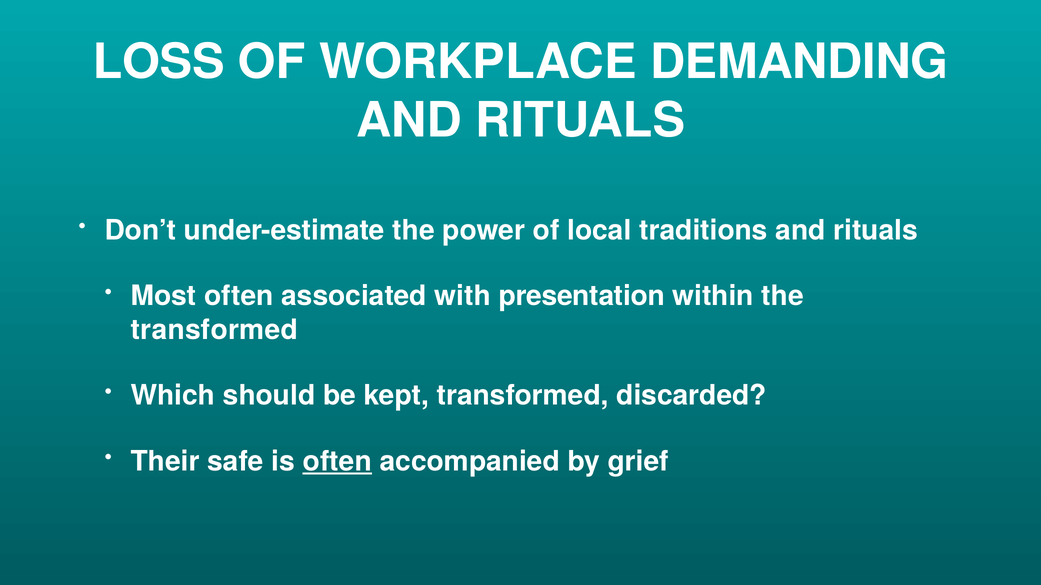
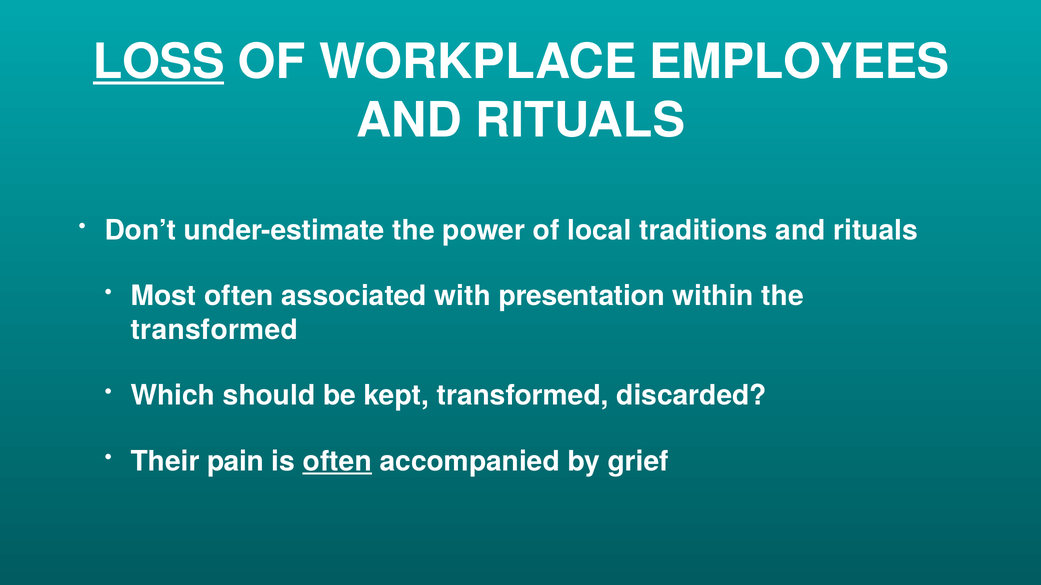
LOSS underline: none -> present
DEMANDING: DEMANDING -> EMPLOYEES
safe: safe -> pain
